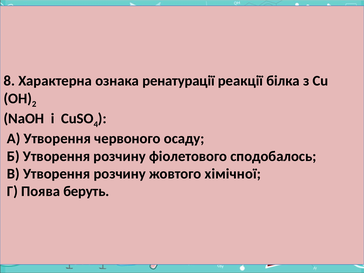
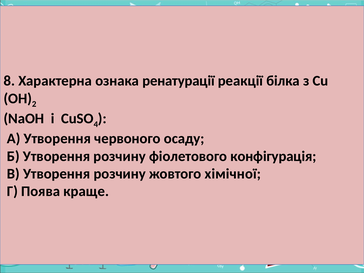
сподобалось: сподобалось -> конфігурація
беруть: беруть -> краще
